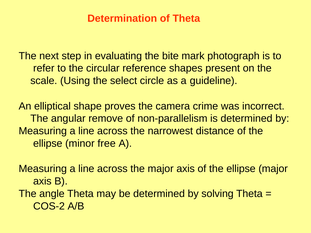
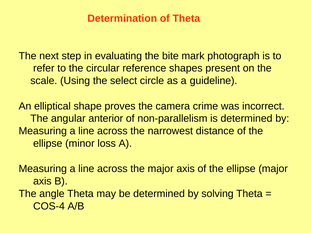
remove: remove -> anterior
free: free -> loss
COS-2: COS-2 -> COS-4
